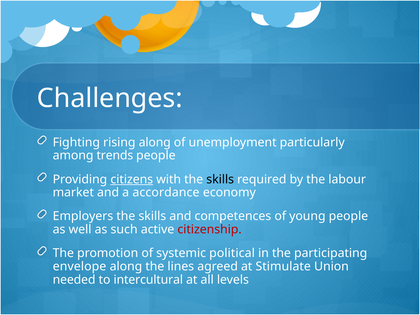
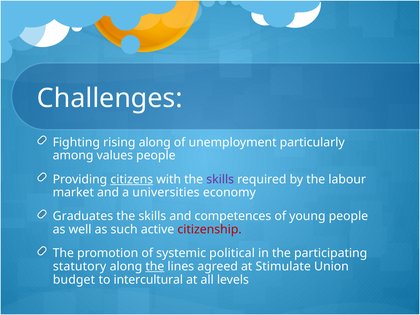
trends: trends -> values
skills at (220, 179) colour: black -> purple
accordance: accordance -> universities
Employers: Employers -> Graduates
envelope: envelope -> statutory
the at (155, 266) underline: none -> present
needed: needed -> budget
